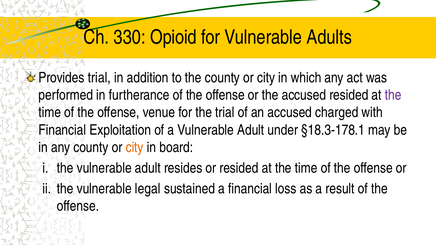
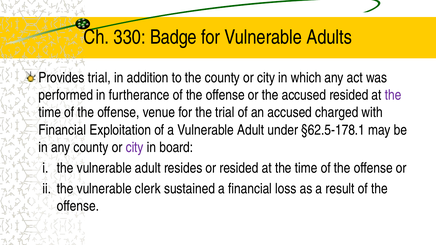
Opioid: Opioid -> Badge
§18.3-178.1: §18.3-178.1 -> §62.5-178.1
city at (135, 148) colour: orange -> purple
legal: legal -> clerk
